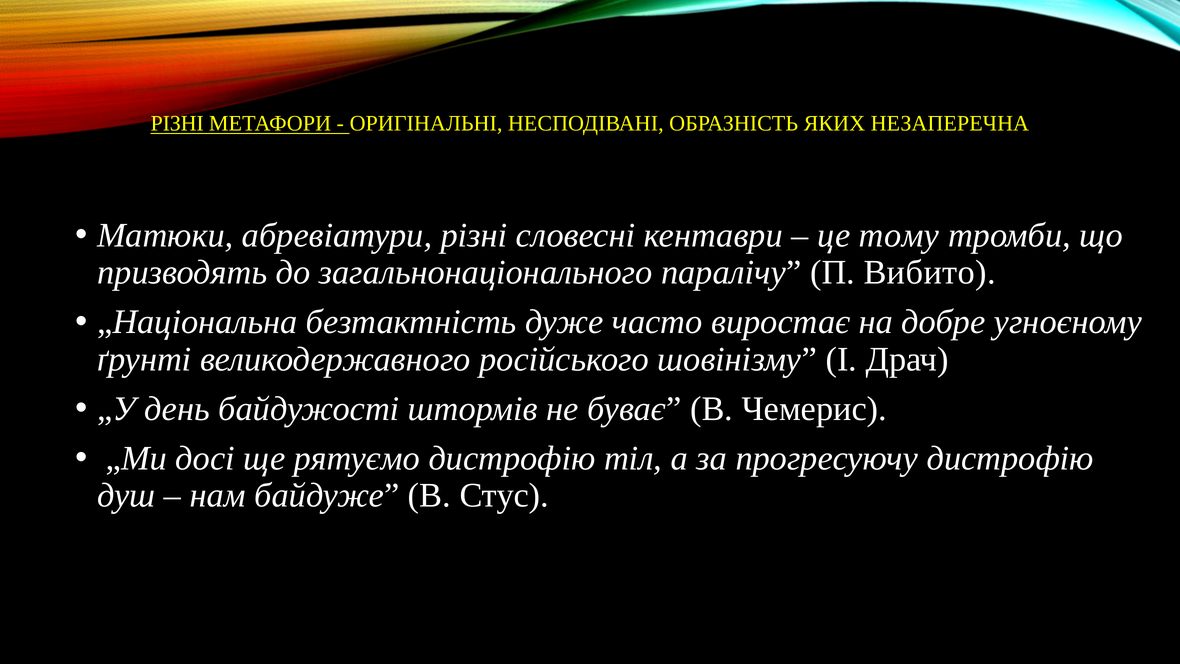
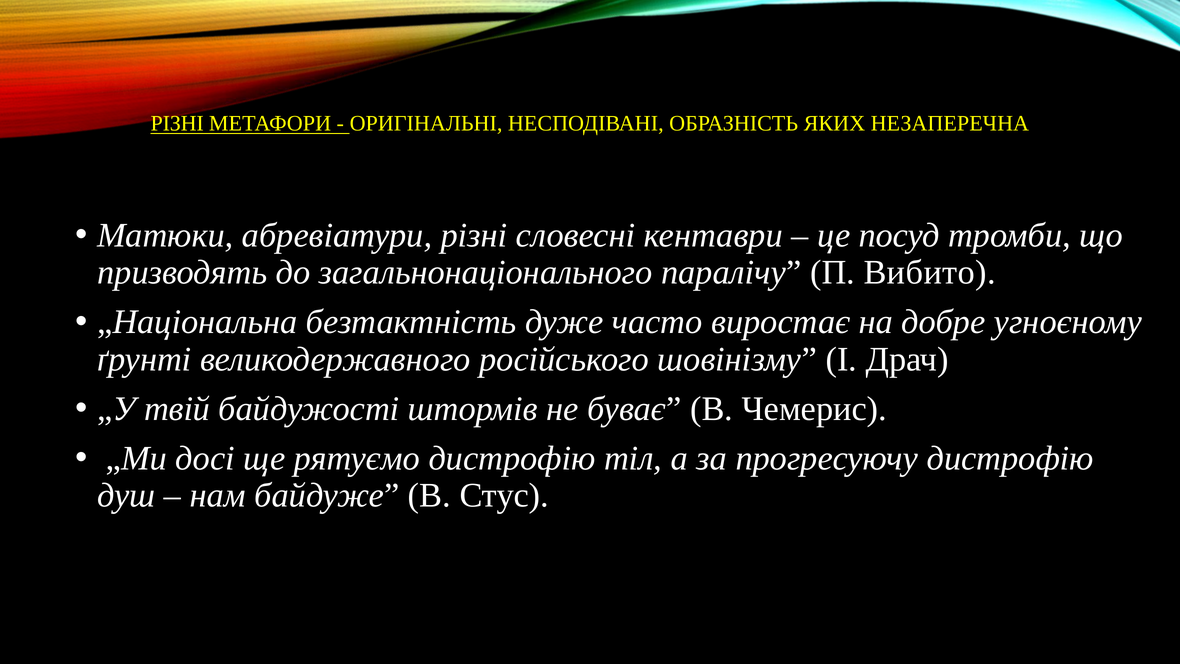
тому: тому -> посуд
день: день -> твій
